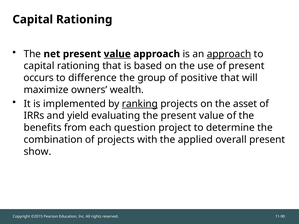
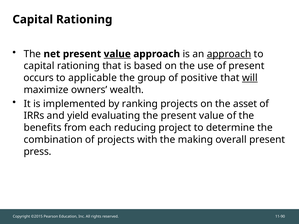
difference: difference -> applicable
will underline: none -> present
ranking underline: present -> none
question: question -> reducing
applied: applied -> making
show: show -> press
